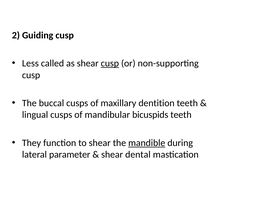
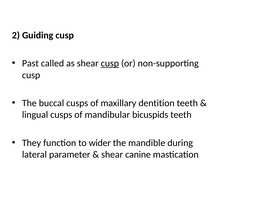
Less: Less -> Past
to shear: shear -> wider
mandible underline: present -> none
dental: dental -> canine
